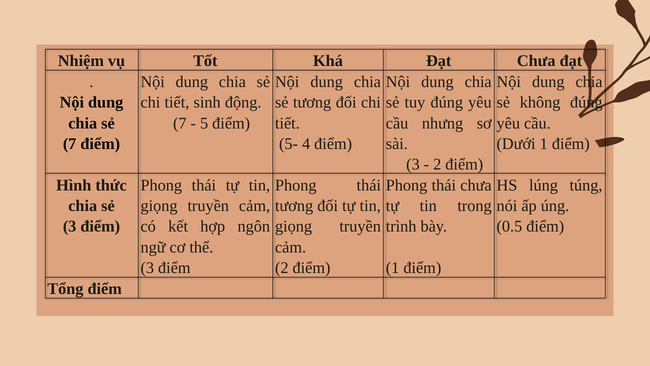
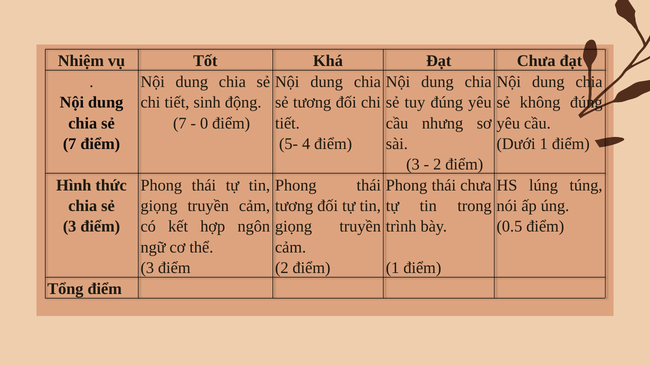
5: 5 -> 0
